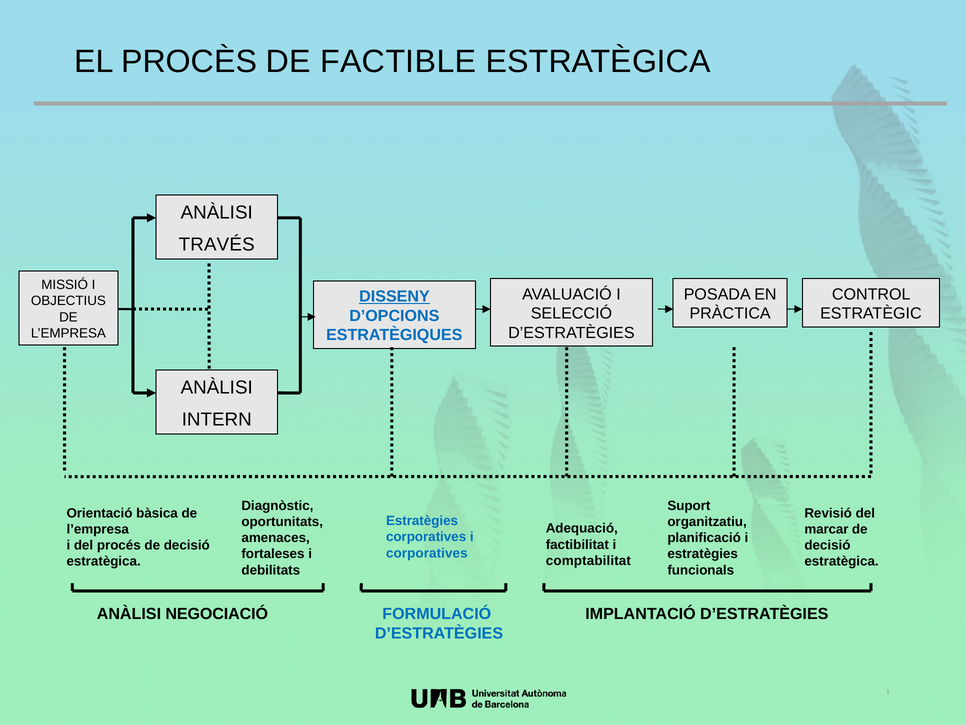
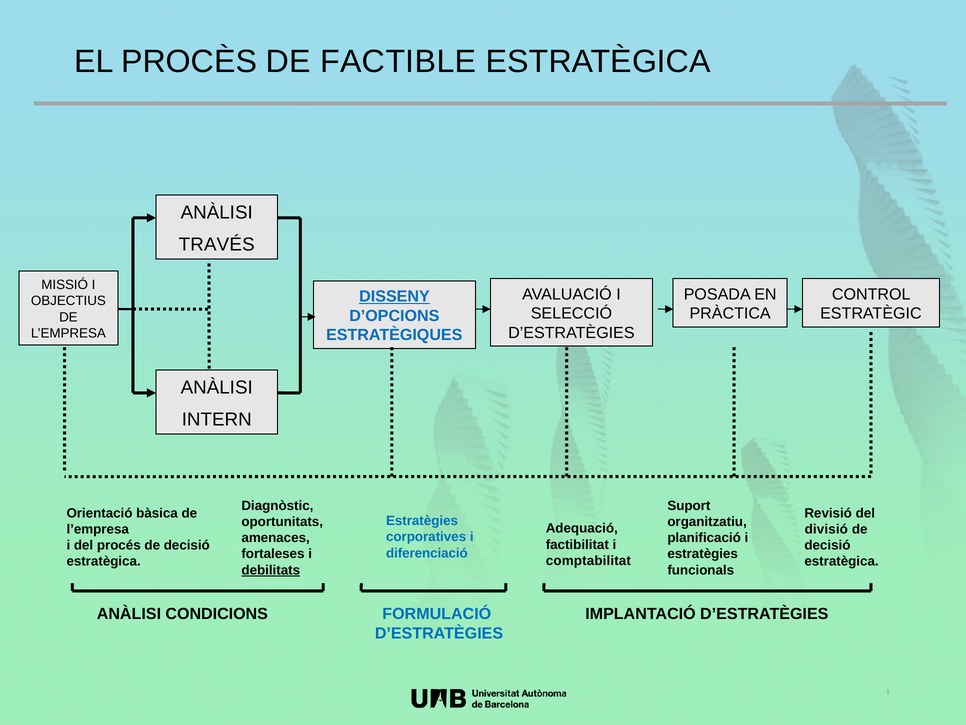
marcar: marcar -> divisió
corporatives at (427, 553): corporatives -> diferenciació
debilitats underline: none -> present
NEGOCIACIÓ: NEGOCIACIÓ -> CONDICIONS
